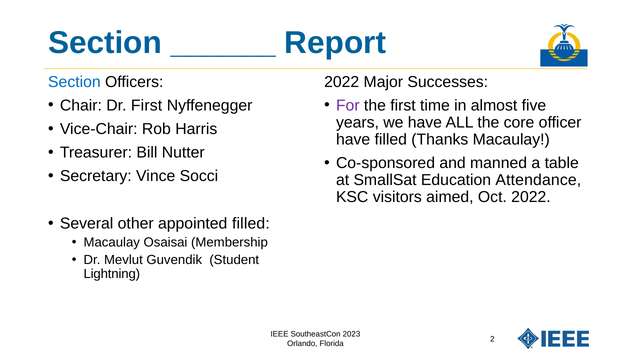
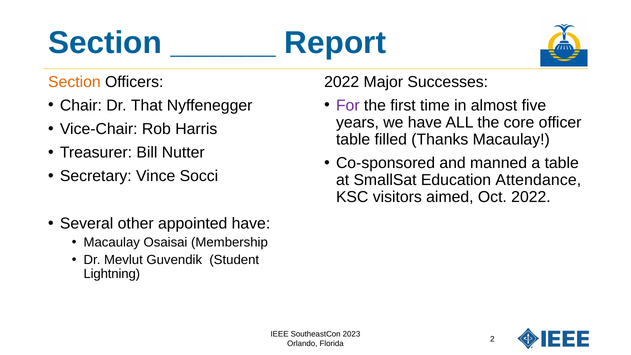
Section at (74, 82) colour: blue -> orange
Dr First: First -> That
have at (353, 139): have -> table
appointed filled: filled -> have
